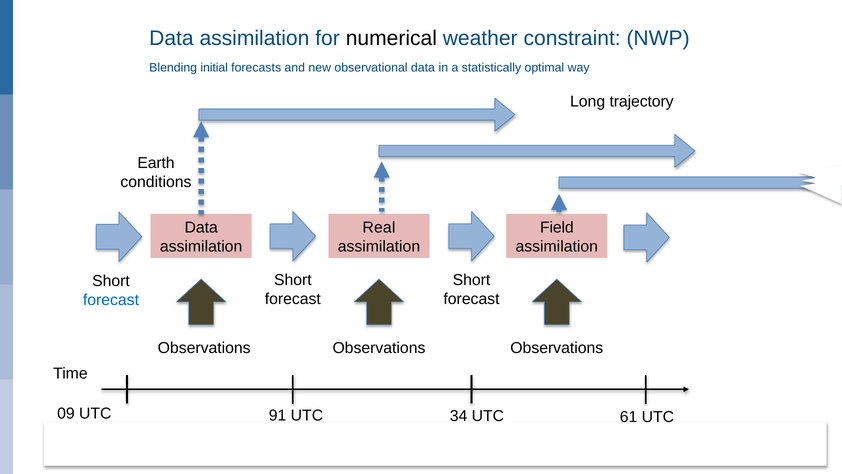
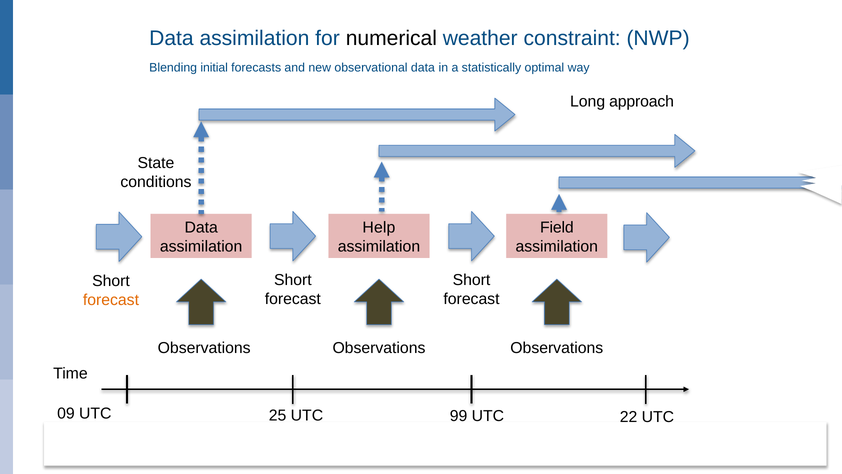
trajectory: trajectory -> approach
Earth: Earth -> State
Real: Real -> Help
forecast at (111, 300) colour: blue -> orange
91: 91 -> 25
34: 34 -> 99
61: 61 -> 22
